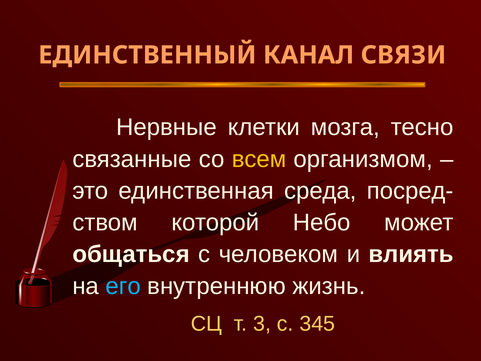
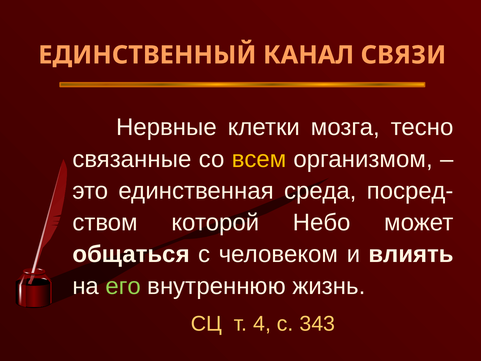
его colour: light blue -> light green
3: 3 -> 4
345: 345 -> 343
